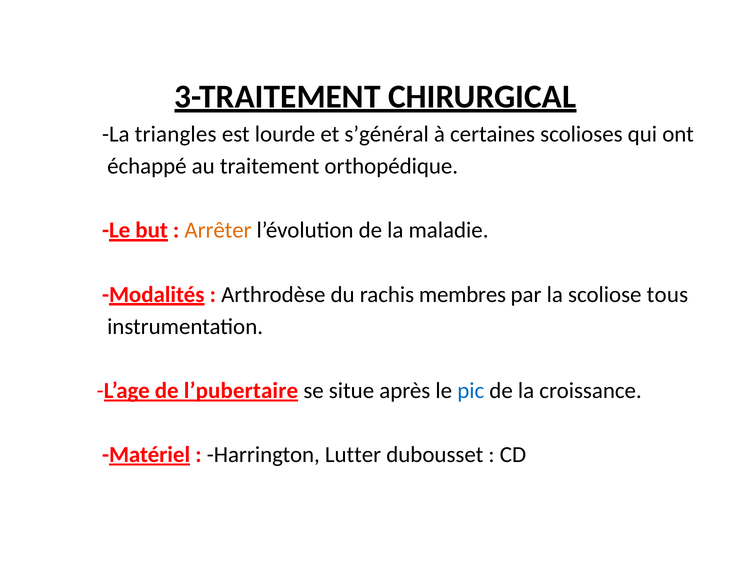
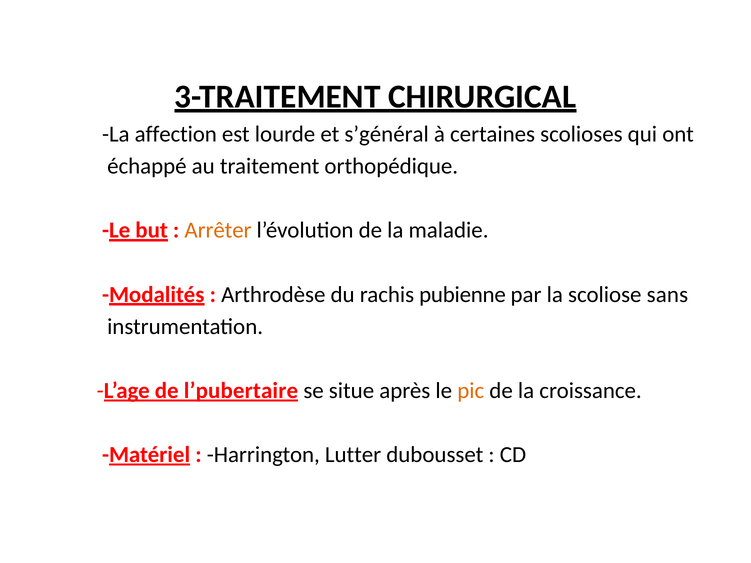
triangles: triangles -> affection
membres: membres -> pubienne
tous: tous -> sans
pic colour: blue -> orange
